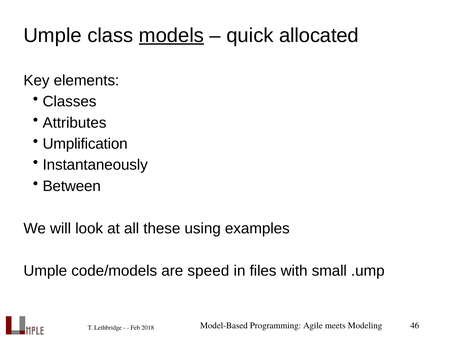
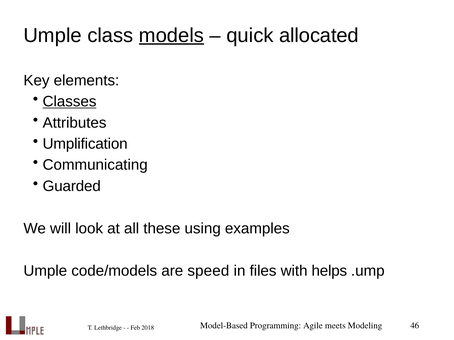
Classes underline: none -> present
Instantaneously: Instantaneously -> Communicating
Between: Between -> Guarded
small: small -> helps
